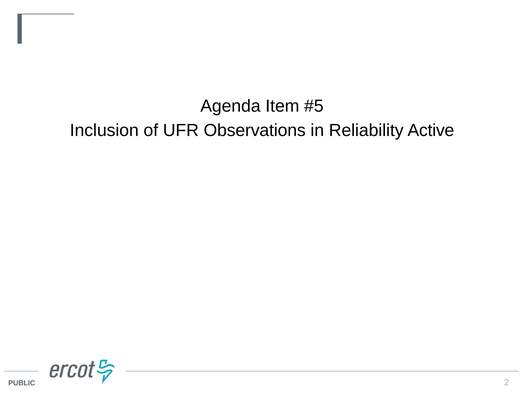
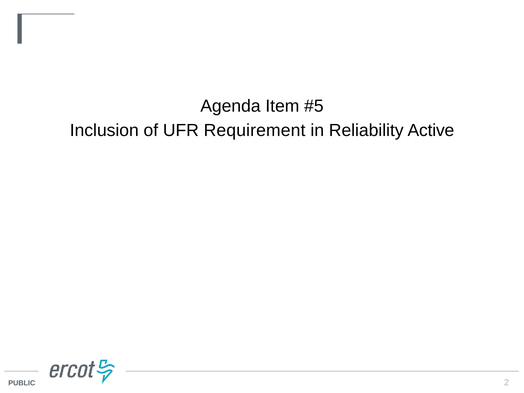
Observations: Observations -> Requirement
